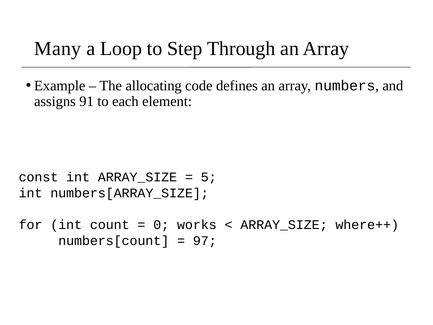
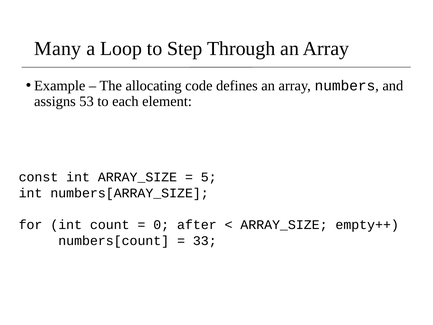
91: 91 -> 53
works: works -> after
where++: where++ -> empty++
97: 97 -> 33
